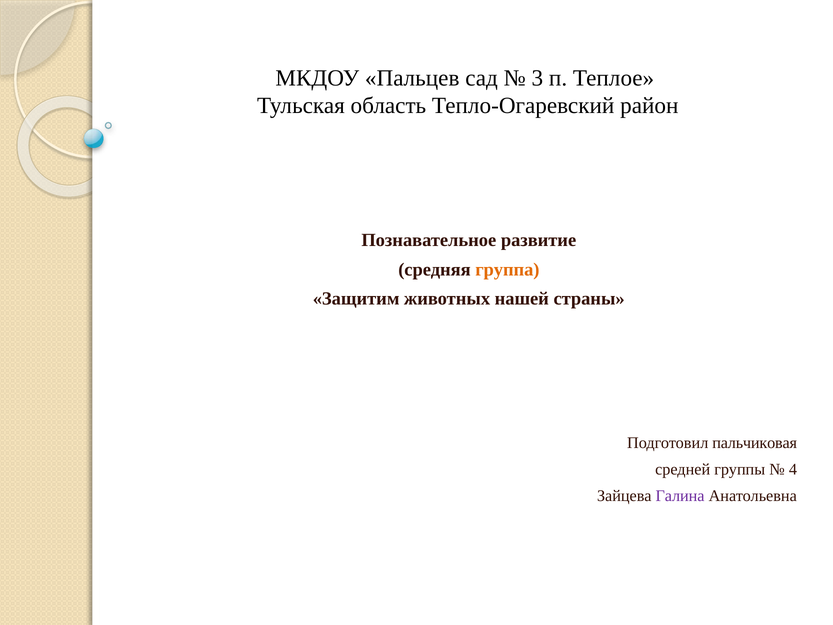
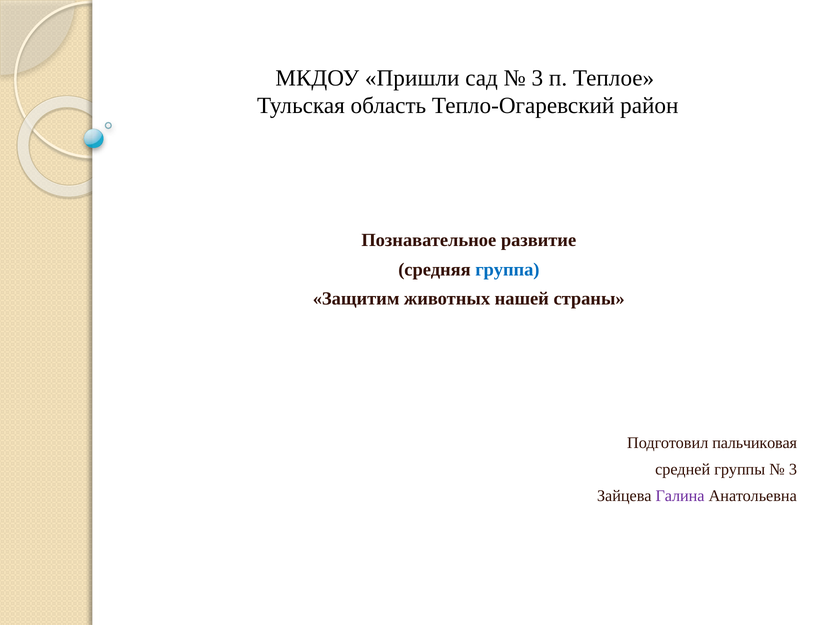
Пальцев: Пальцев -> Пришли
группа colour: orange -> blue
4 at (793, 469): 4 -> 3
